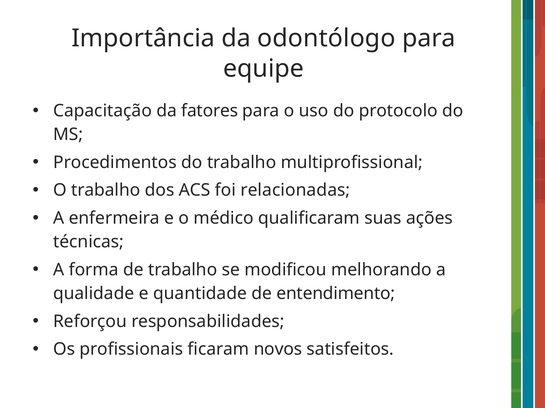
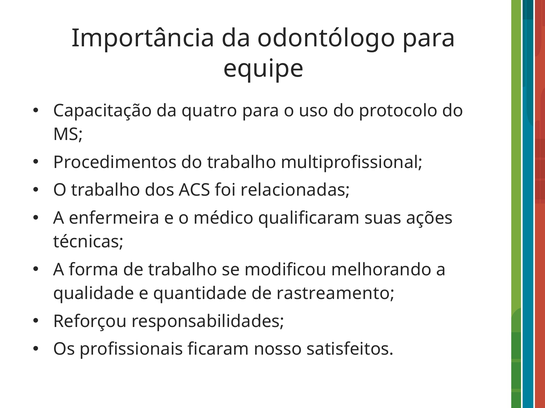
fatores: fatores -> quatro
entendimento: entendimento -> rastreamento
novos: novos -> nosso
